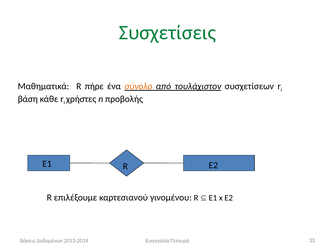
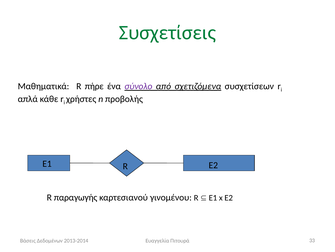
σύνολο colour: orange -> purple
τουλάχιστον: τουλάχιστον -> σχετιζόμενα
βάση: βάση -> απλά
επιλέξουμε: επιλέξουμε -> παραγωγής
